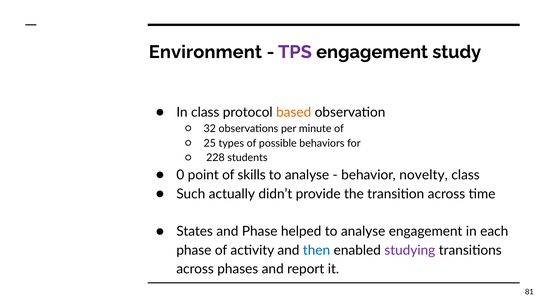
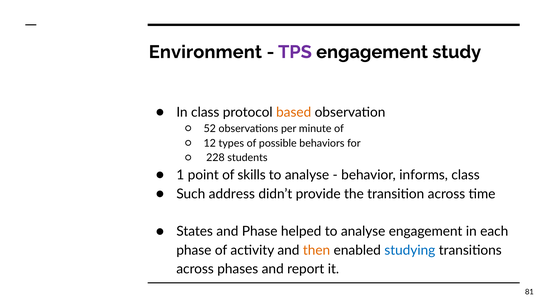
32: 32 -> 52
25: 25 -> 12
0: 0 -> 1
novelty: novelty -> informs
actually: actually -> address
then colour: blue -> orange
studying colour: purple -> blue
